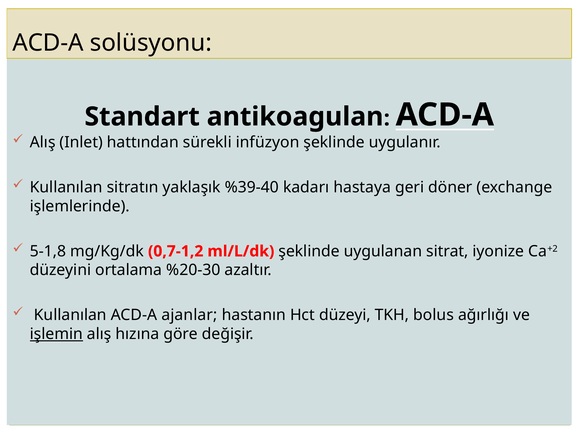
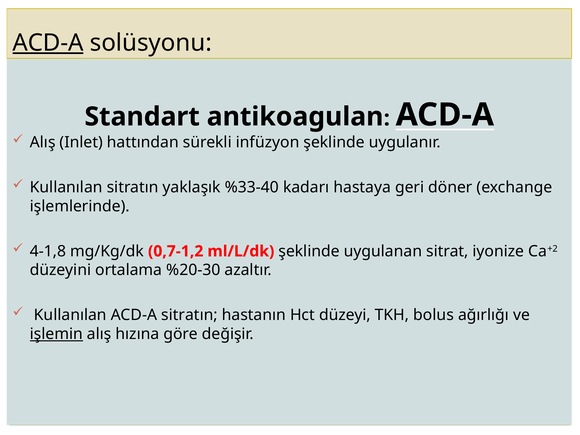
ACD-A at (48, 43) underline: none -> present
%39-40: %39-40 -> %33-40
5-1,8: 5-1,8 -> 4-1,8
ACD-A ajanlar: ajanlar -> sitratın
